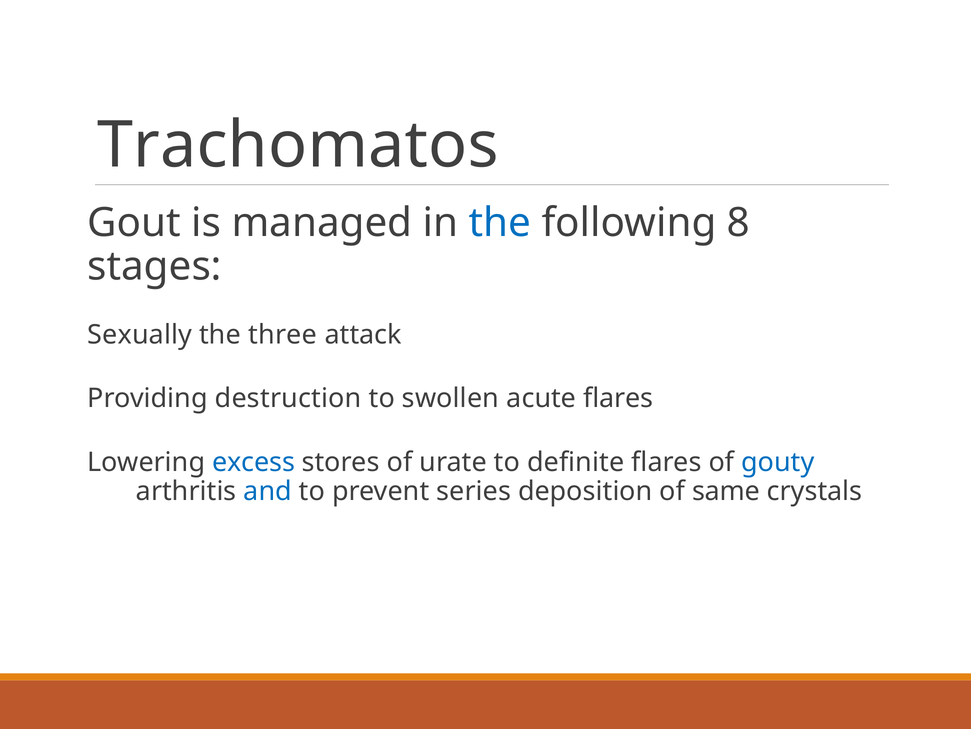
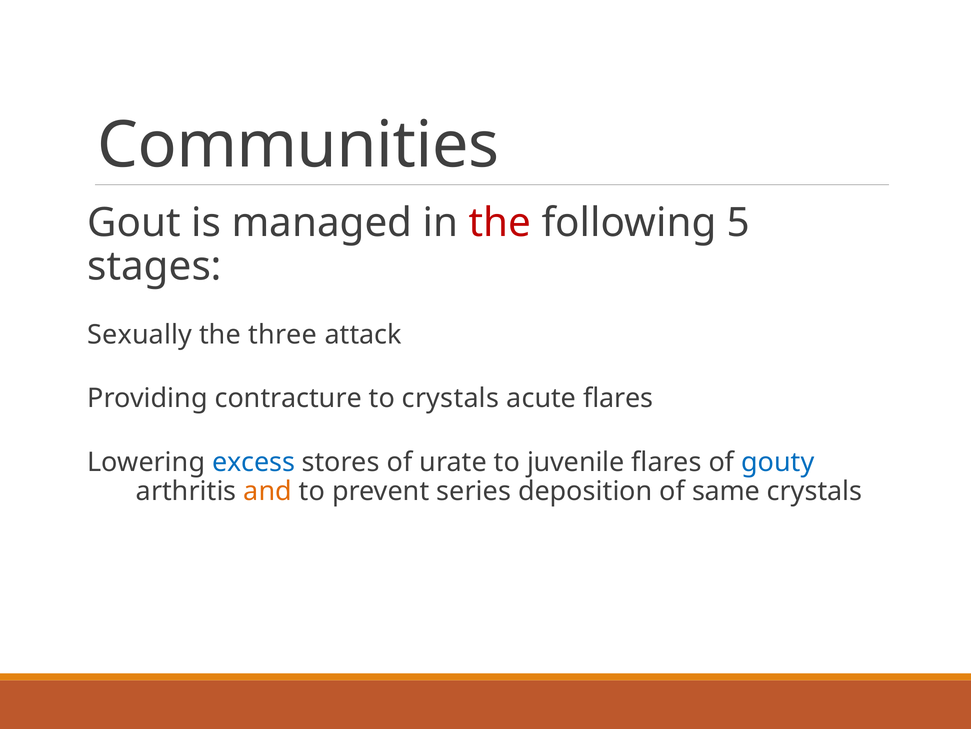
Trachomatos: Trachomatos -> Communities
the at (500, 222) colour: blue -> red
8: 8 -> 5
destruction: destruction -> contracture
to swollen: swollen -> crystals
definite: definite -> juvenile
and colour: blue -> orange
